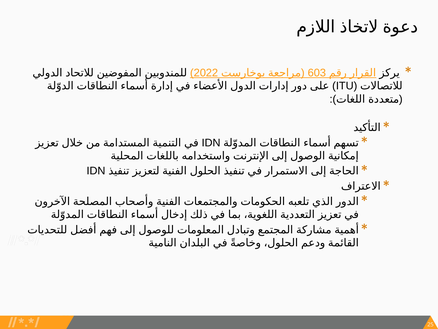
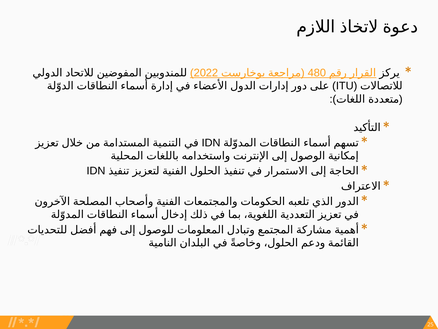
603: 603 -> 480
